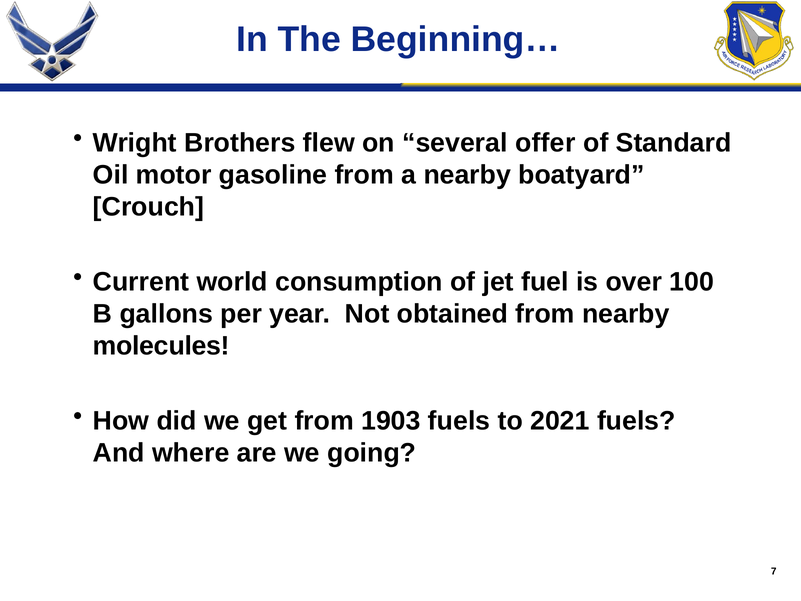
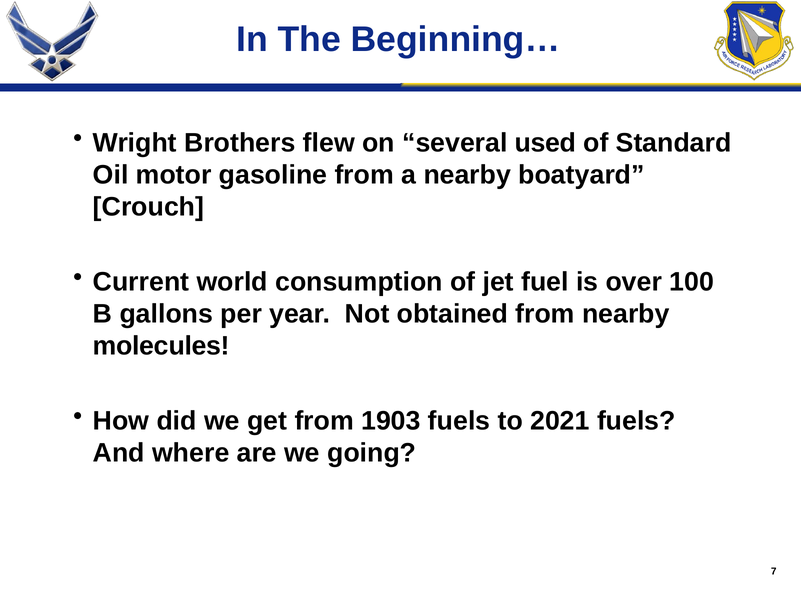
offer: offer -> used
